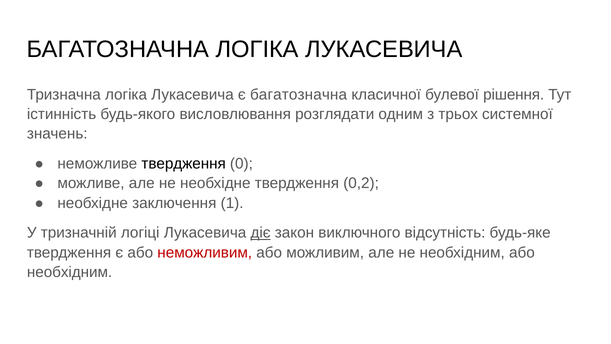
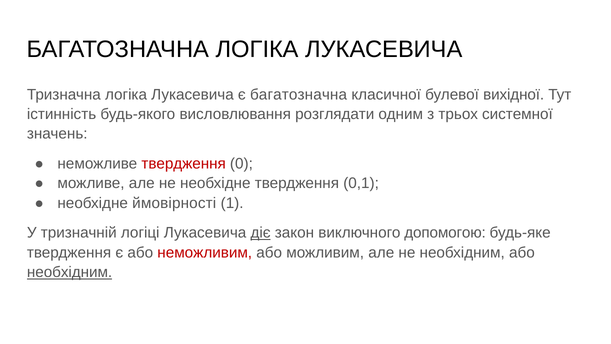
рішення: рішення -> вихідної
твердження at (184, 164) colour: black -> red
0,2: 0,2 -> 0,1
заключення: заключення -> ймовірності
відсутність: відсутність -> допомогою
необхідним at (70, 272) underline: none -> present
